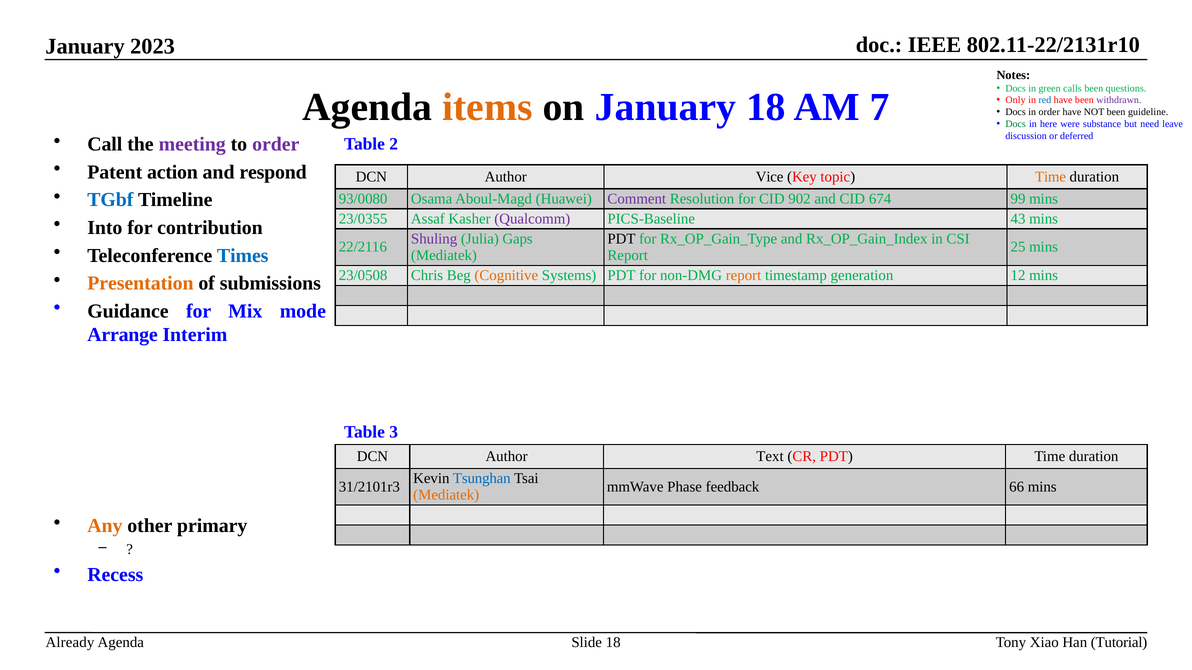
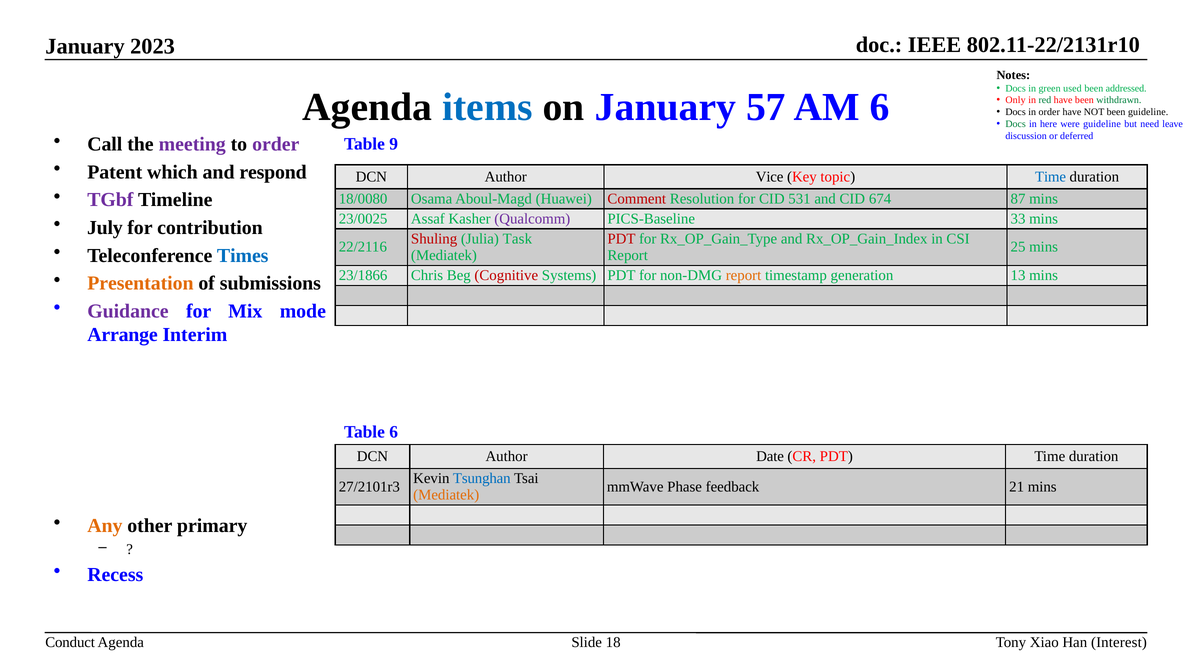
calls: calls -> used
questions: questions -> addressed
items colour: orange -> blue
January 18: 18 -> 57
AM 7: 7 -> 6
red colour: blue -> green
withdrawn colour: purple -> green
were substance: substance -> guideline
2: 2 -> 9
action: action -> which
Time at (1051, 177) colour: orange -> blue
TGbf colour: blue -> purple
93/0080: 93/0080 -> 18/0080
Comment colour: purple -> red
902: 902 -> 531
99: 99 -> 87
23/0355: 23/0355 -> 23/0025
43: 43 -> 33
Into: Into -> July
Shuling colour: purple -> red
Gaps: Gaps -> Task
PDT at (622, 239) colour: black -> red
23/0508: 23/0508 -> 23/1866
Cognitive colour: orange -> red
12: 12 -> 13
Guidance colour: black -> purple
Table 3: 3 -> 6
Text: Text -> Date
31/2101r3: 31/2101r3 -> 27/2101r3
66: 66 -> 21
Already: Already -> Conduct
Tutorial: Tutorial -> Interest
